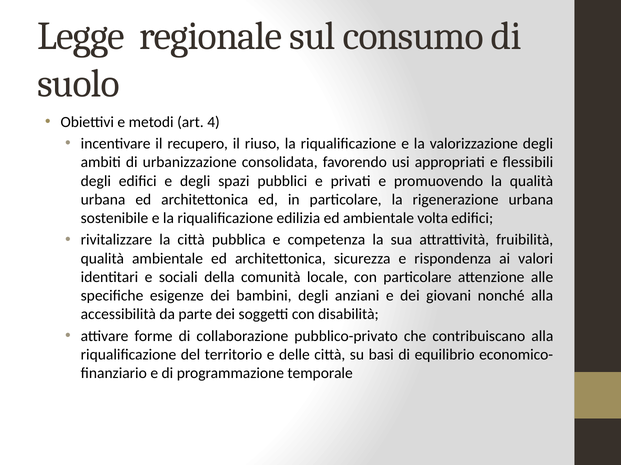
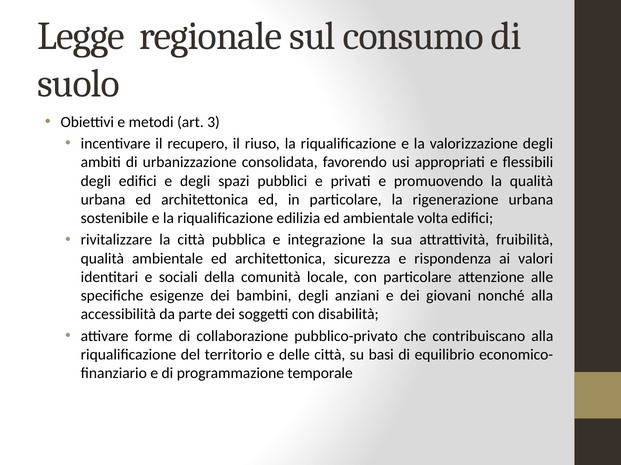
4: 4 -> 3
competenza: competenza -> integrazione
